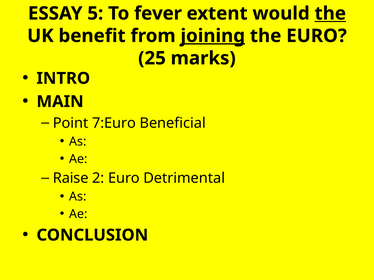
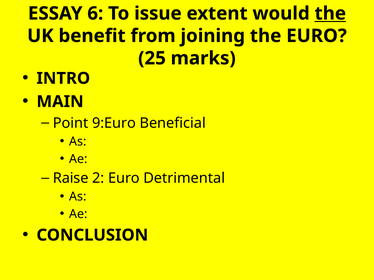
5: 5 -> 6
fever: fever -> issue
joining underline: present -> none
7:Euro: 7:Euro -> 9:Euro
